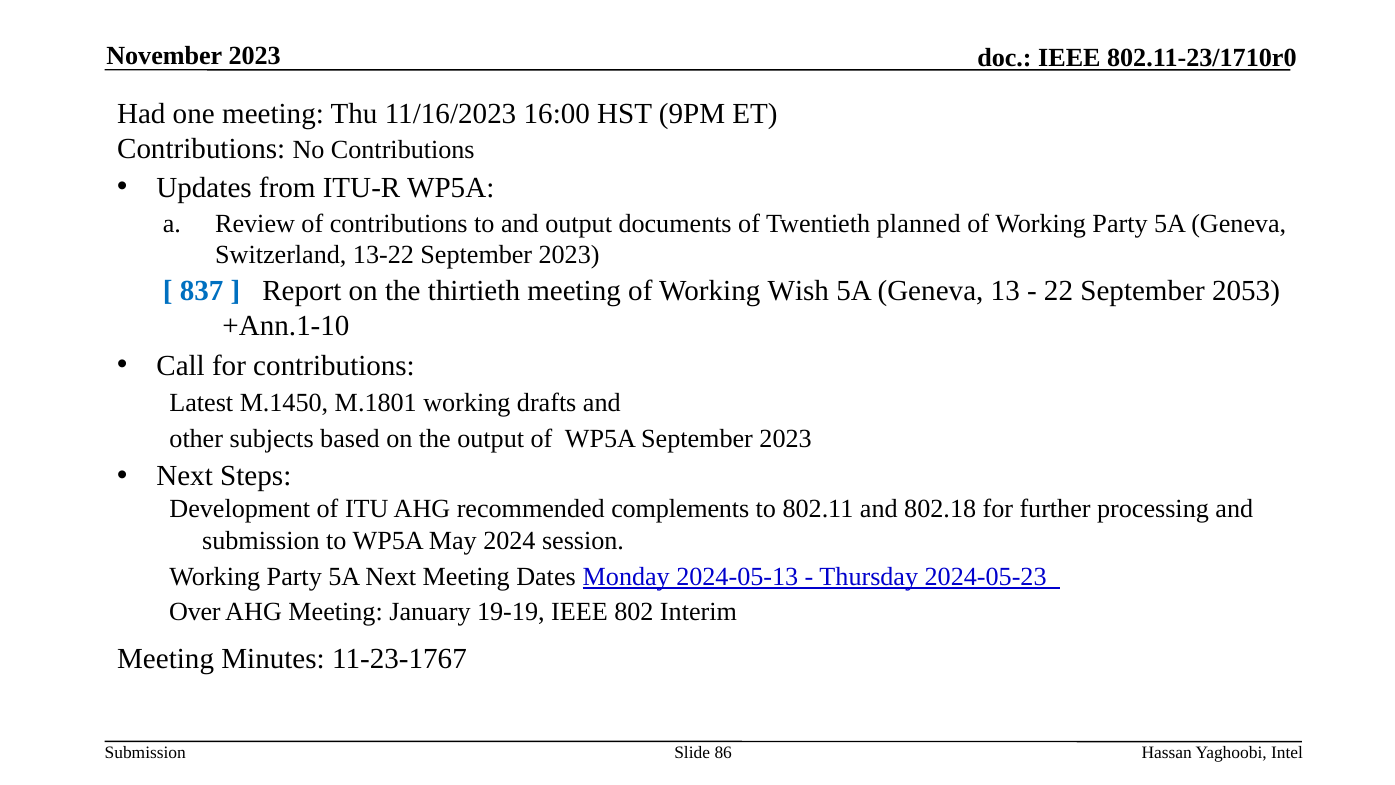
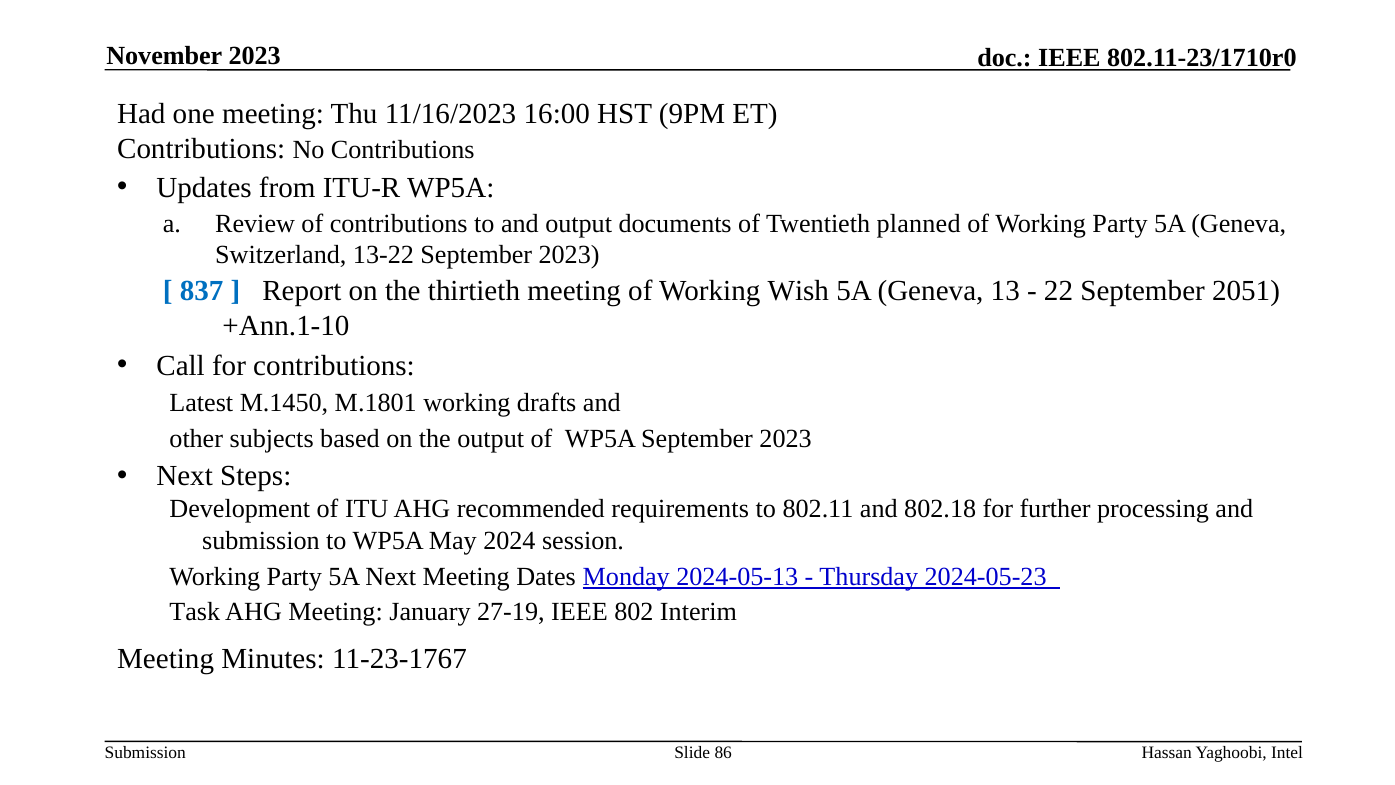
2053: 2053 -> 2051
complements: complements -> requirements
Over: Over -> Task
19-19: 19-19 -> 27-19
